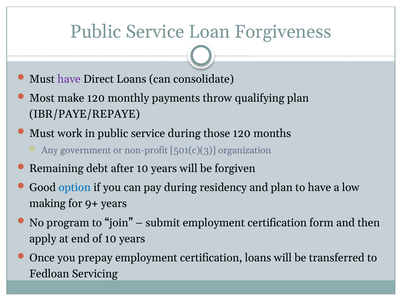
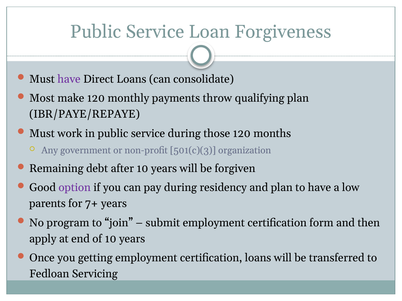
option colour: blue -> purple
making: making -> parents
9+: 9+ -> 7+
prepay: prepay -> getting
